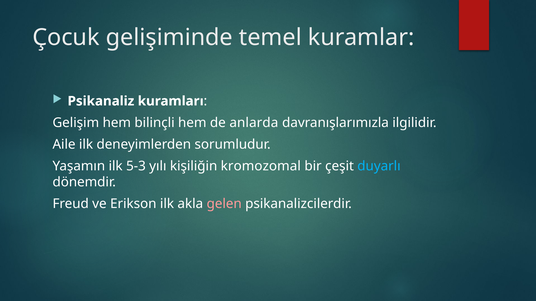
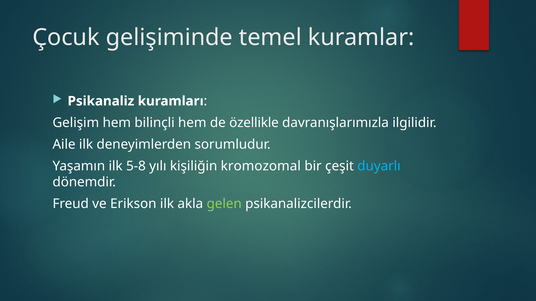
anlarda: anlarda -> özellikle
5-3: 5-3 -> 5-8
gelen colour: pink -> light green
